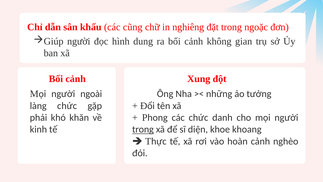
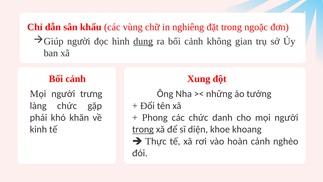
cũng: cũng -> vùng
dung underline: none -> present
ngoài: ngoài -> trưng
